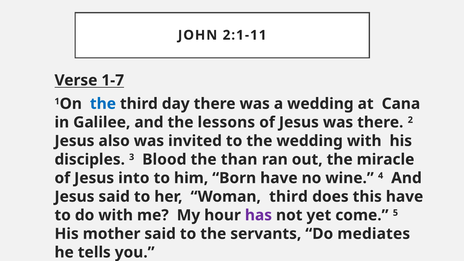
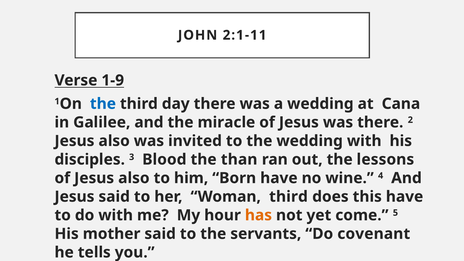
1-7: 1-7 -> 1-9
lessons: lessons -> miracle
miracle: miracle -> lessons
of Jesus into: into -> also
has colour: purple -> orange
mediates: mediates -> covenant
